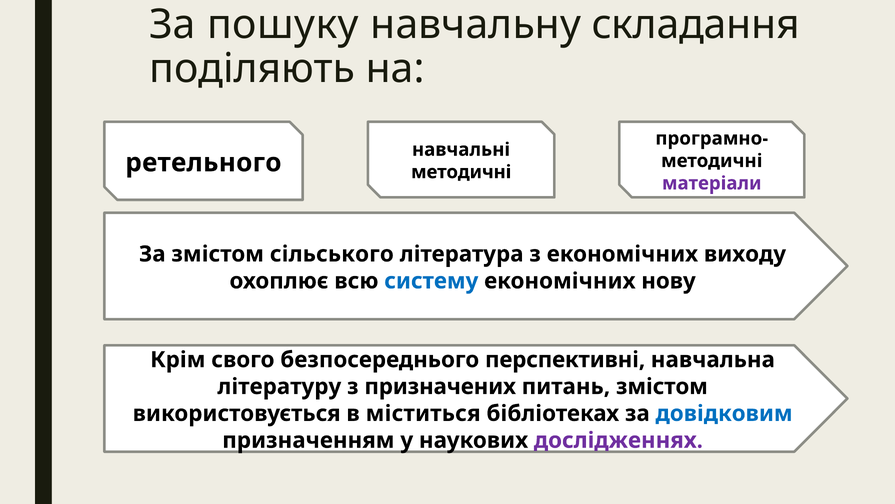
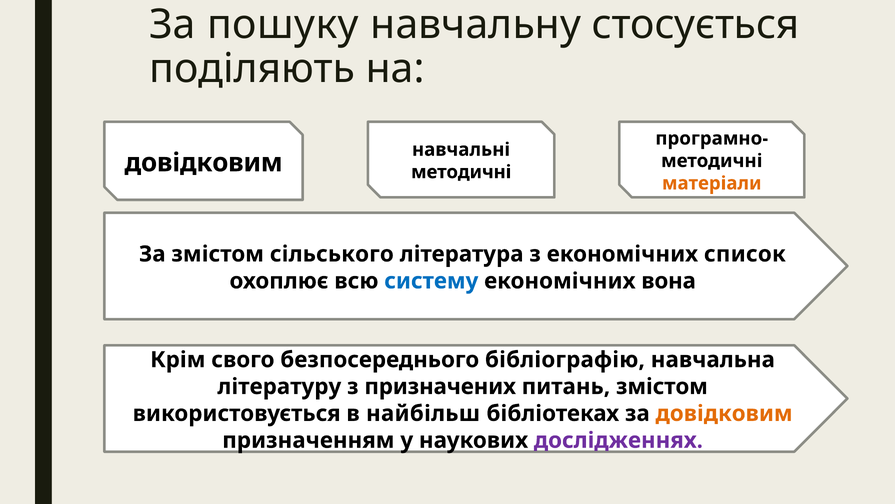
складання: складання -> стосується
ретельного at (203, 162): ретельного -> довідковим
матеріали colour: purple -> orange
виходу: виходу -> список
нову: нову -> вона
перспективні: перспективні -> бібліографію
міститься: міститься -> найбільш
довідковим at (724, 413) colour: blue -> orange
